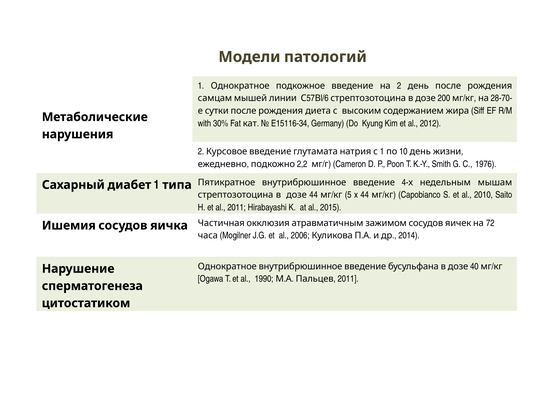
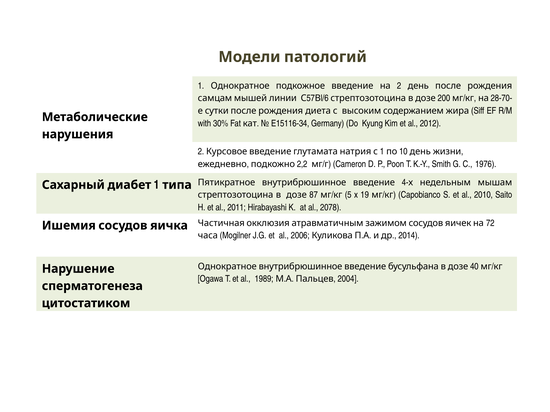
стрептозотоцина 44: 44 -> 87
x 44: 44 -> 19
2015: 2015 -> 2078
1990: 1990 -> 1989
Пальцев 2011: 2011 -> 2004
